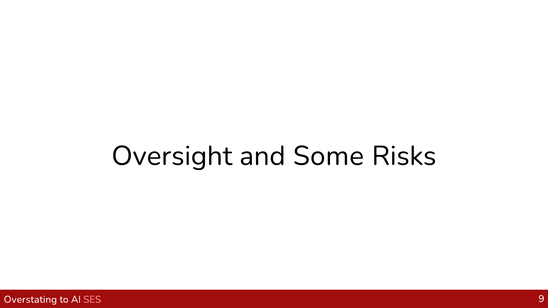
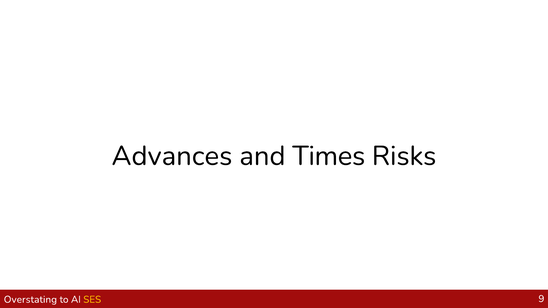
Oversight: Oversight -> Advances
Some: Some -> Times
SES colour: pink -> yellow
